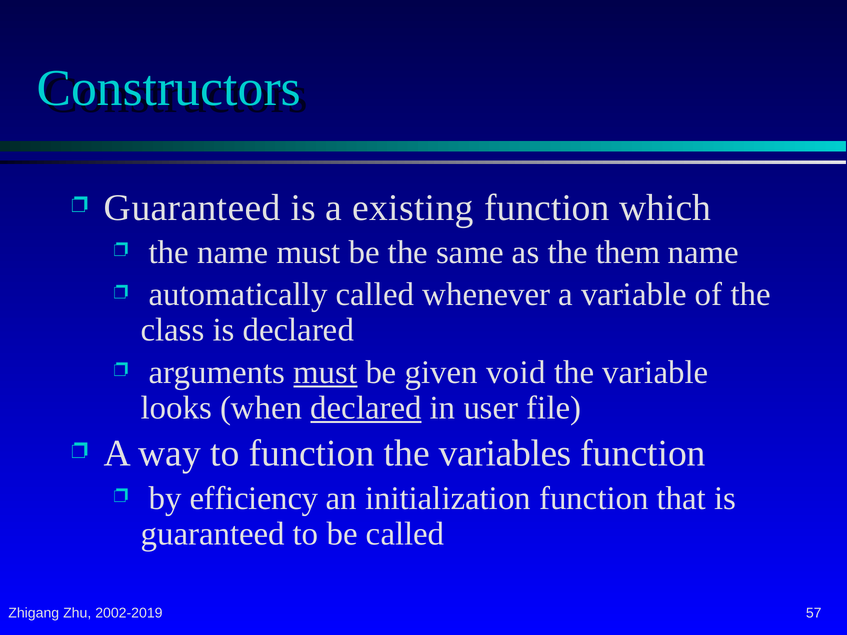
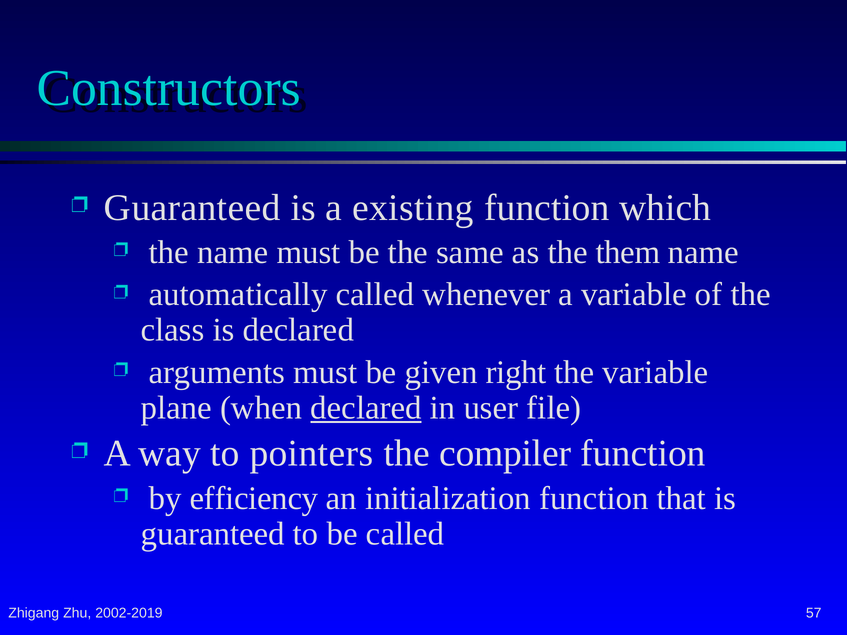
must at (325, 372) underline: present -> none
void: void -> right
looks: looks -> plane
to function: function -> pointers
variables: variables -> compiler
